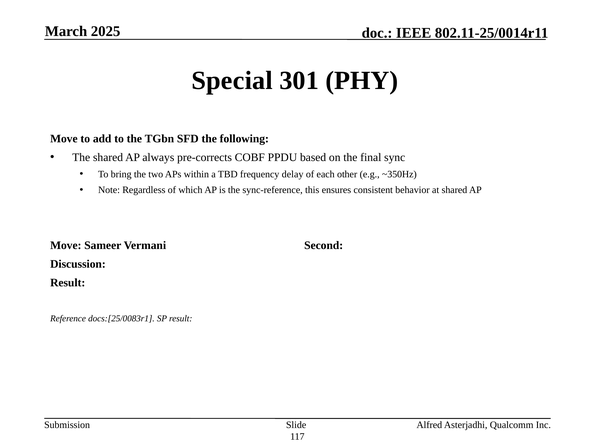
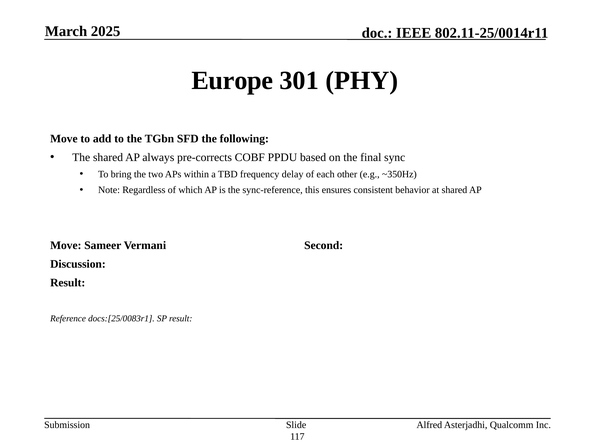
Special: Special -> Europe
